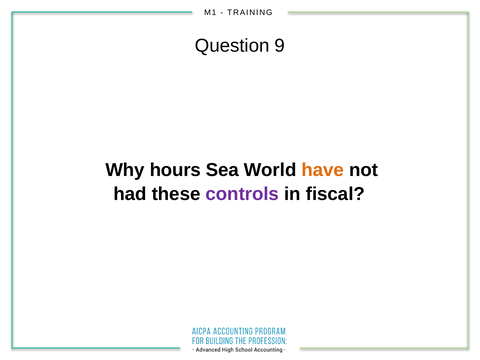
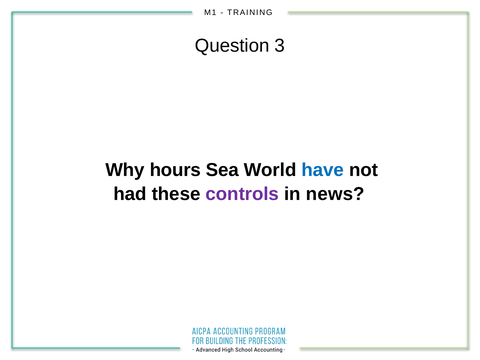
9: 9 -> 3
have colour: orange -> blue
fiscal: fiscal -> news
